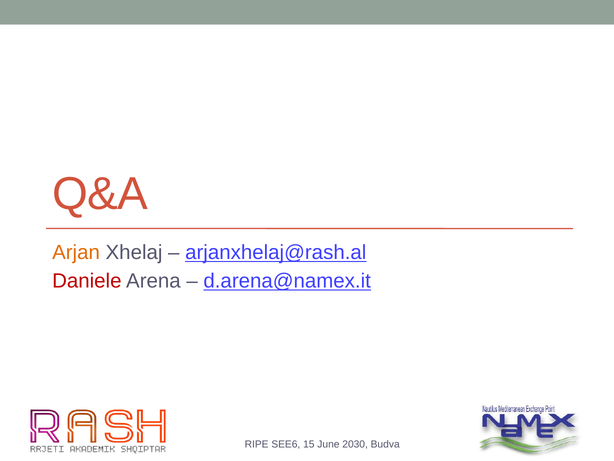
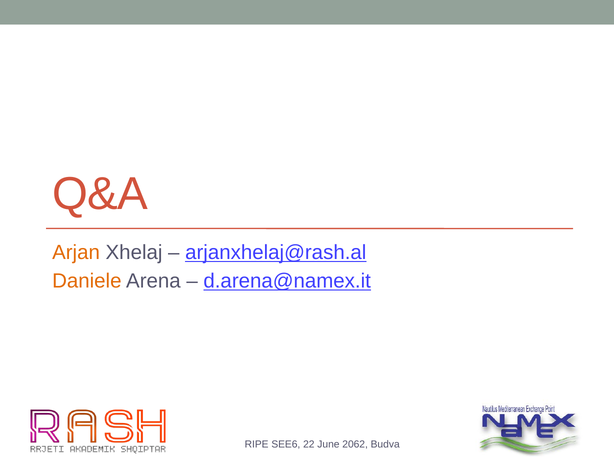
Daniele colour: red -> orange
15: 15 -> 22
2030: 2030 -> 2062
